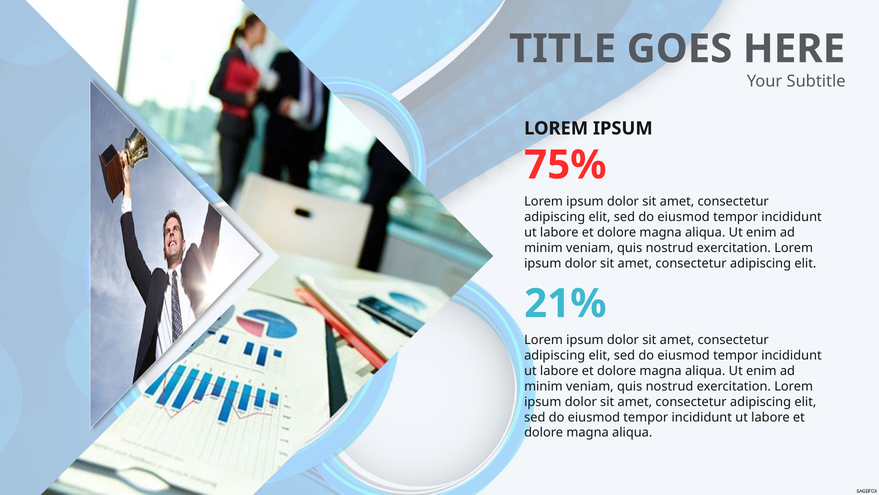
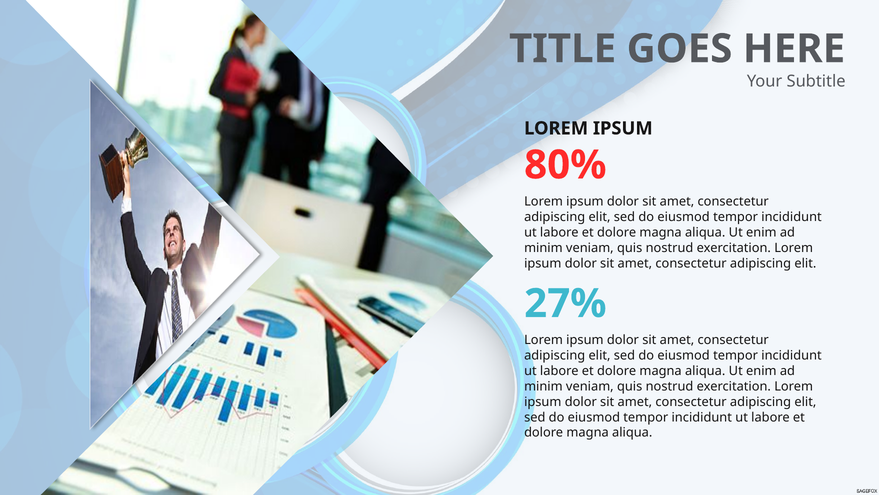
75%: 75% -> 80%
21%: 21% -> 27%
